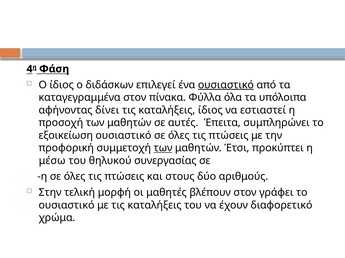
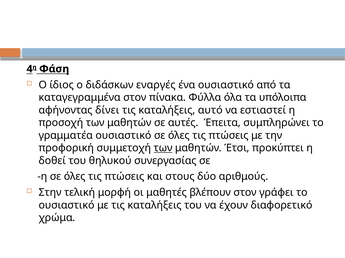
επιλεγεί: επιλεγεί -> εναργές
ουσιαστικό at (226, 85) underline: present -> none
καταλήξεις ίδιος: ίδιος -> αυτό
εξοικείωση: εξοικείωση -> γραμματέα
μέσω: μέσω -> δοθεί
